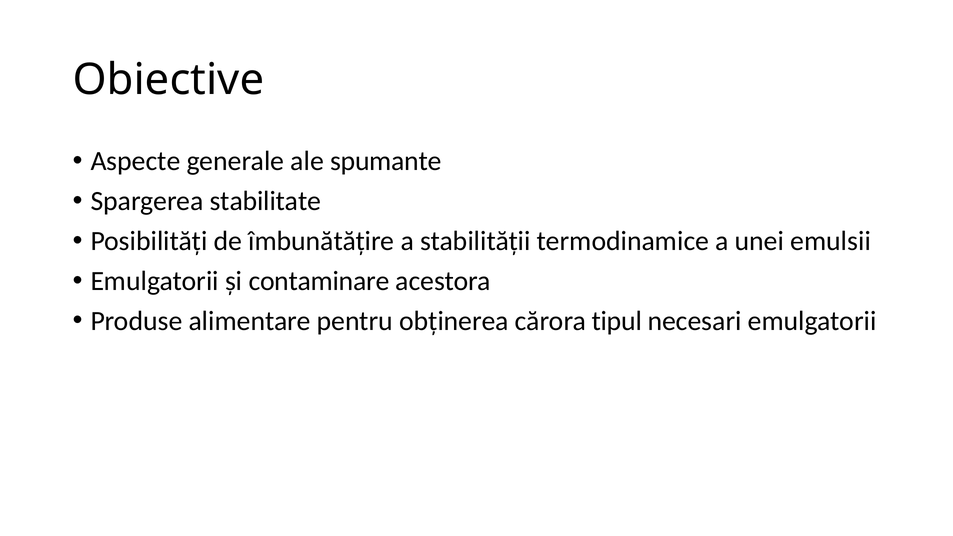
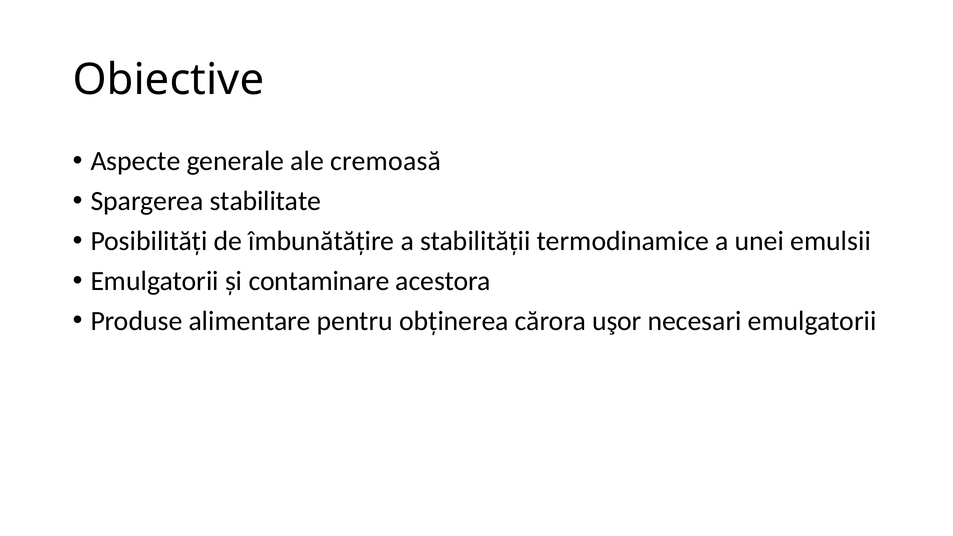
spumante: spumante -> cremoasă
tipul: tipul -> uşor
